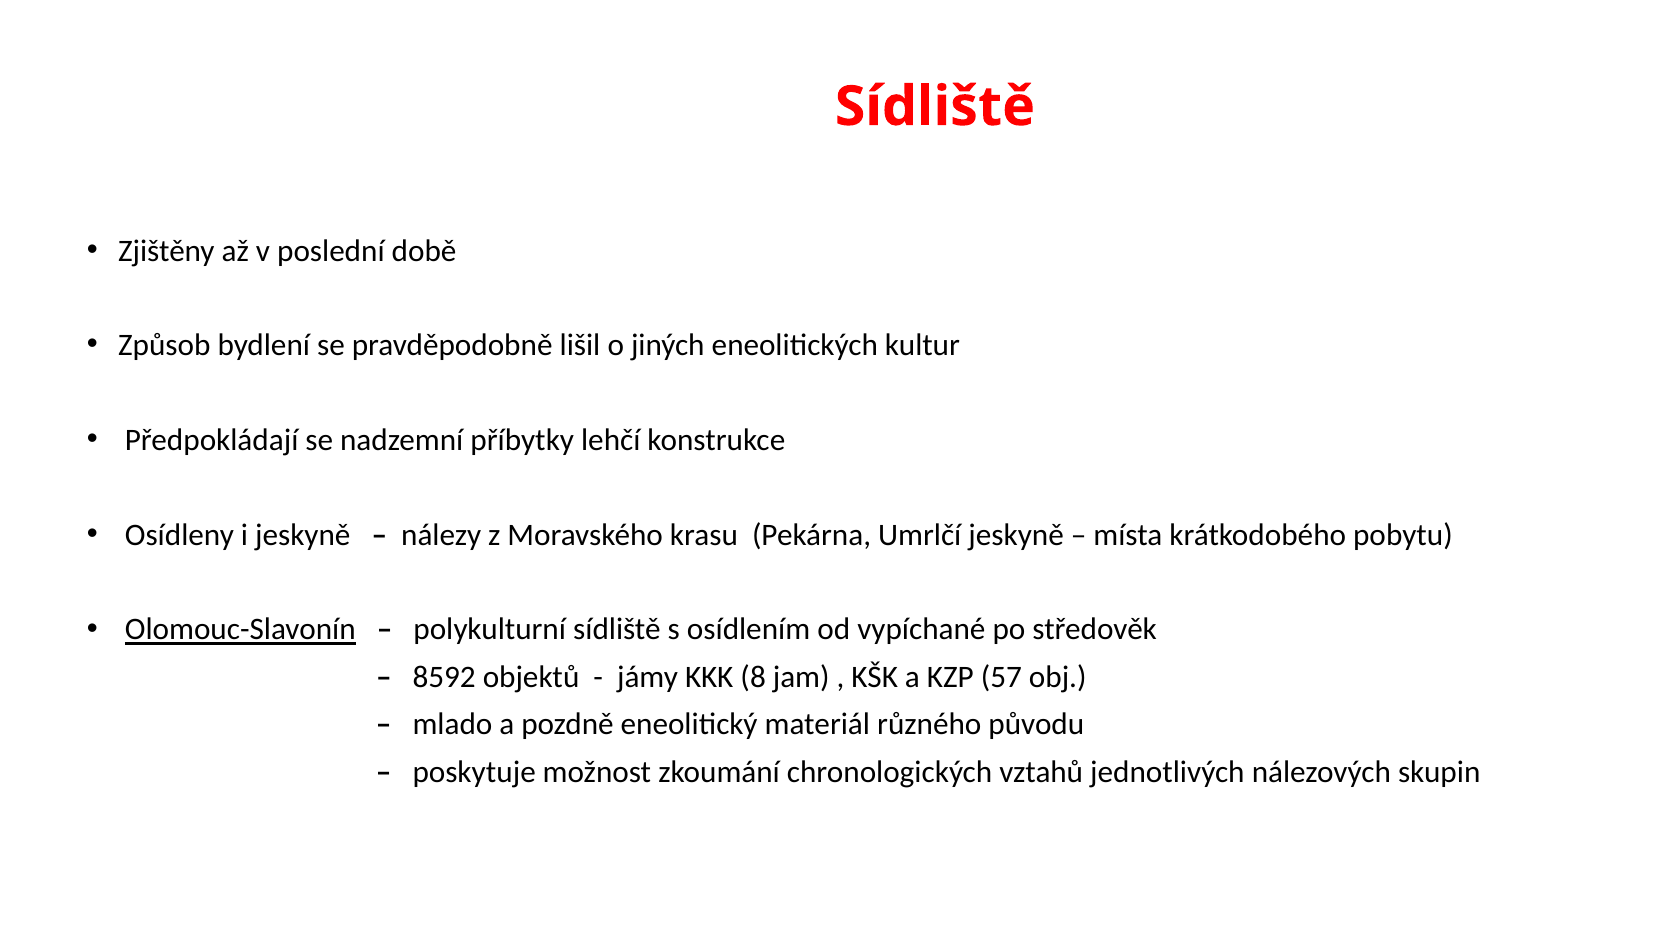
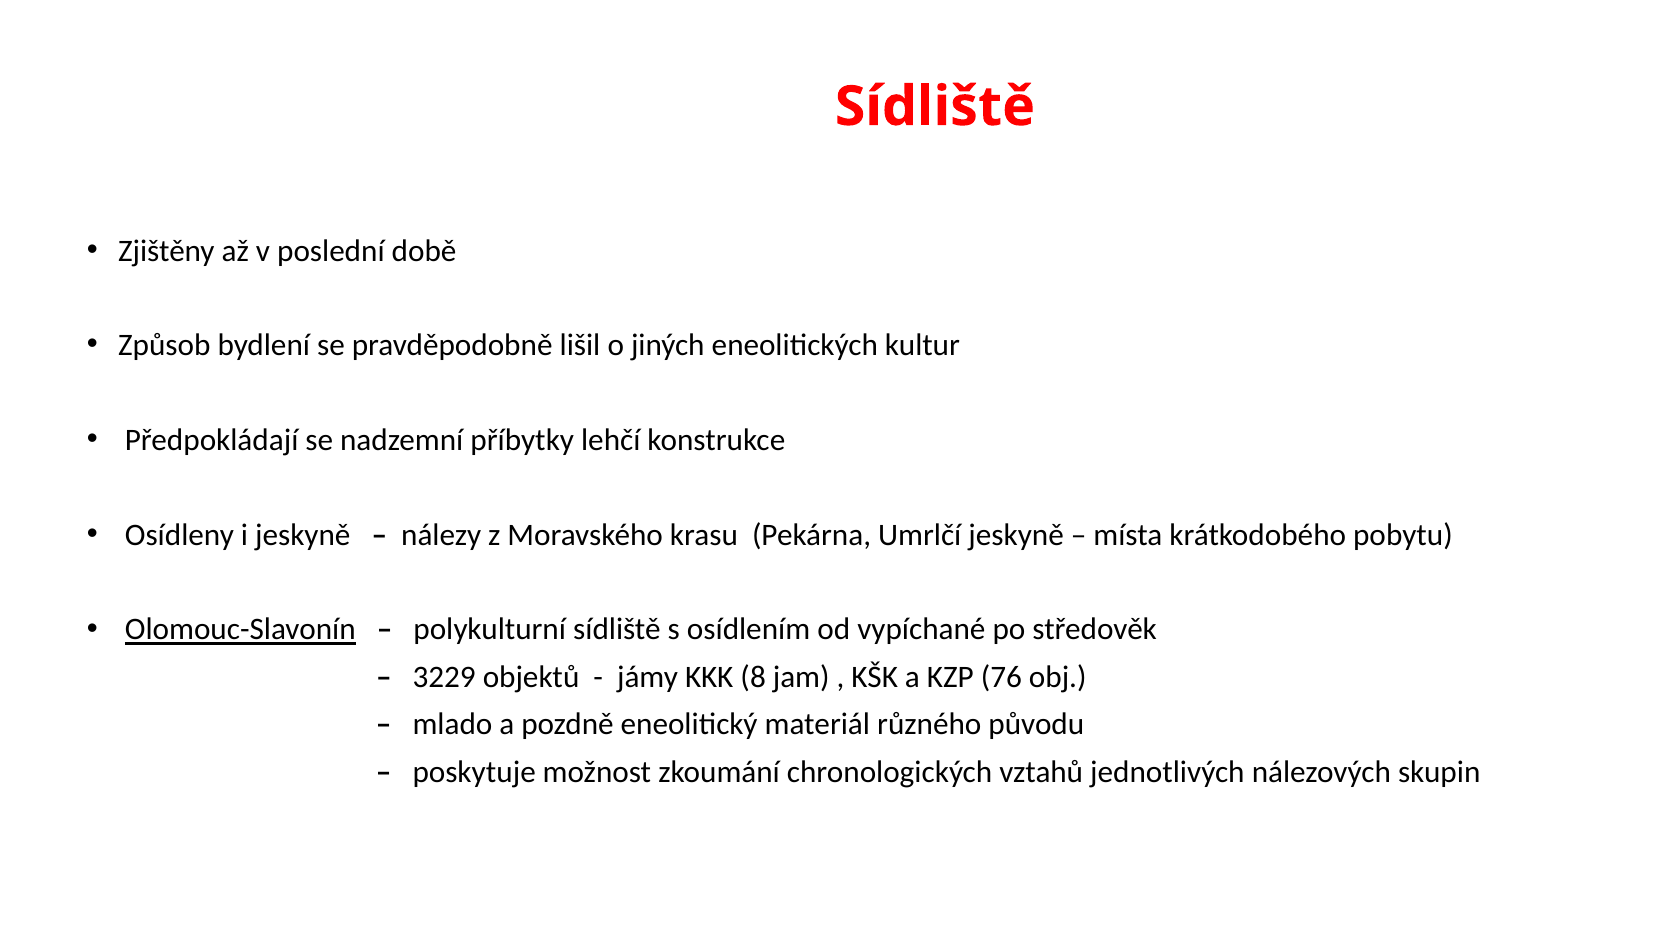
8592: 8592 -> 3229
57: 57 -> 76
